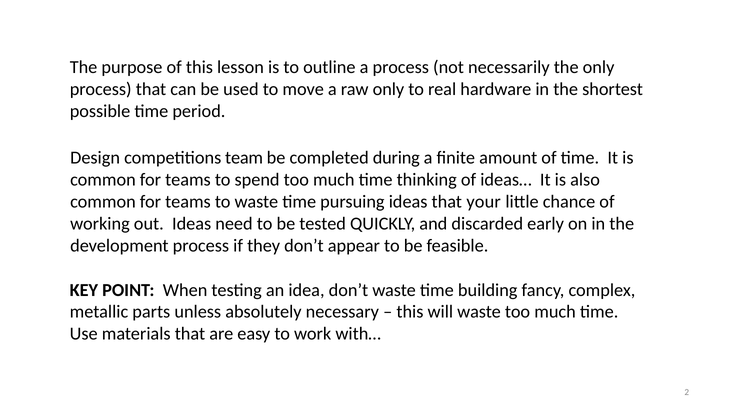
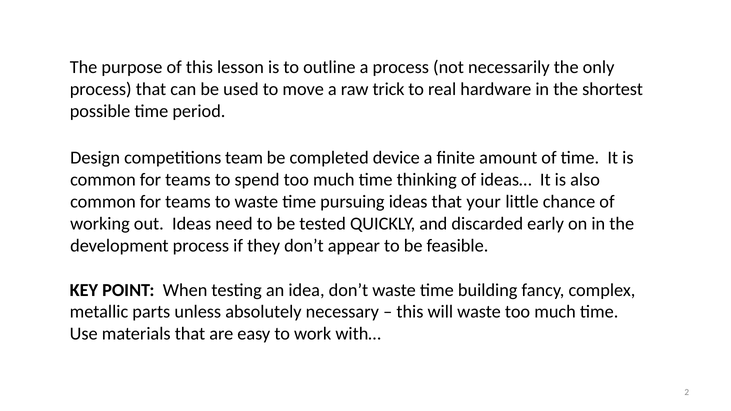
raw only: only -> trick
during: during -> device
